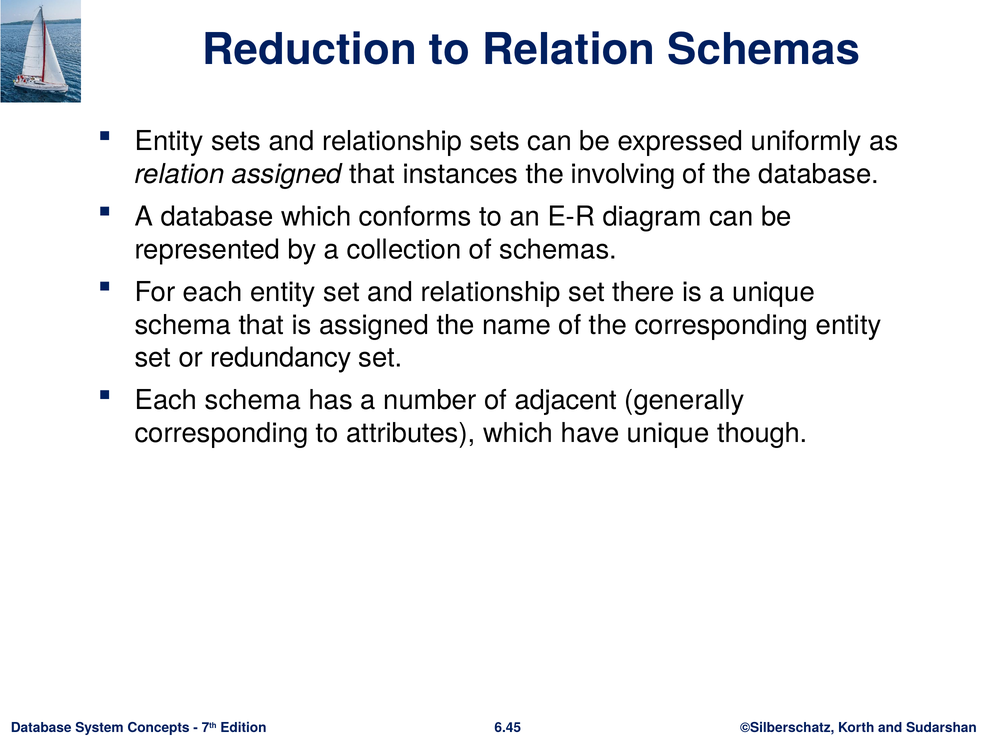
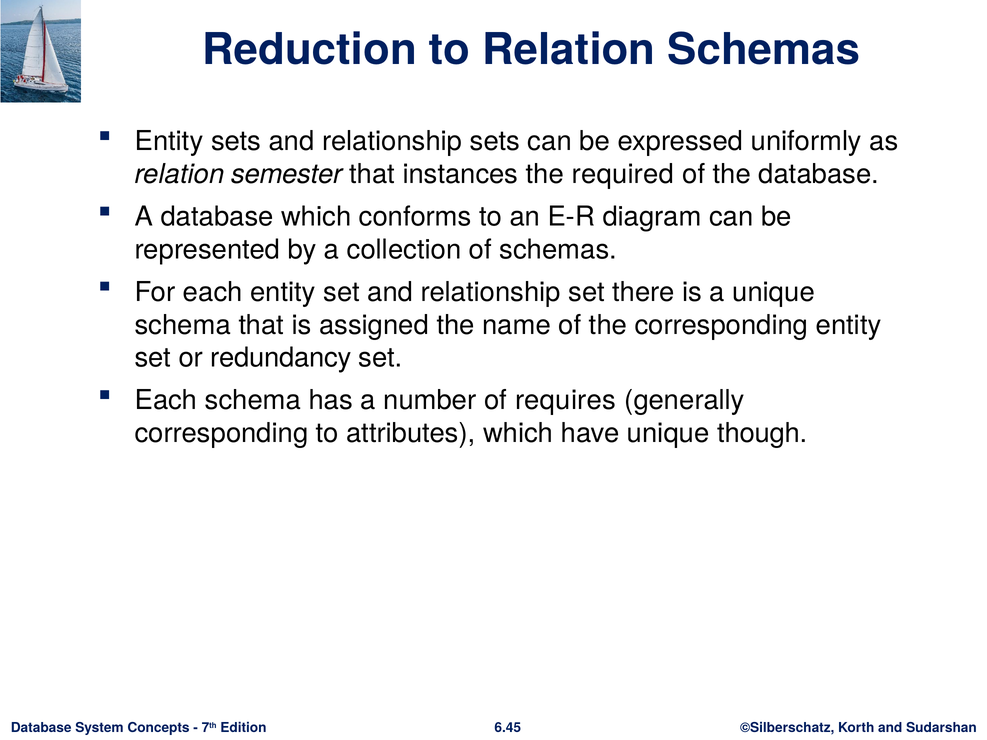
relation assigned: assigned -> semester
involving: involving -> required
adjacent: adjacent -> requires
